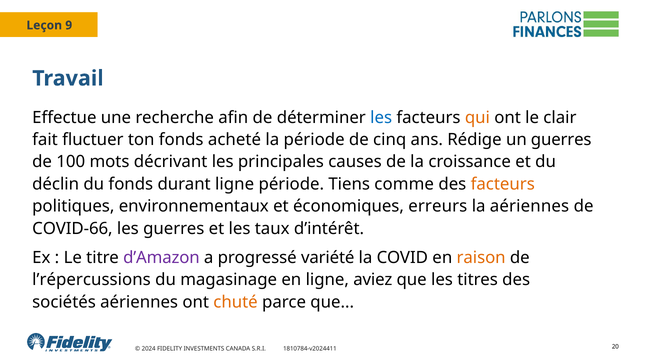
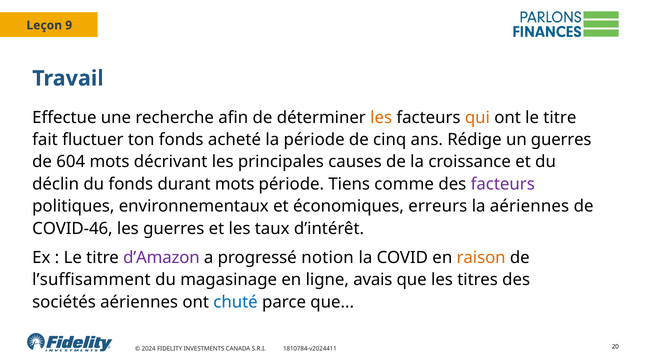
les at (381, 117) colour: blue -> orange
ont le clair: clair -> titre
100: 100 -> 604
durant ligne: ligne -> mots
facteurs at (503, 184) colour: orange -> purple
COVID-66: COVID-66 -> COVID-46
variété: variété -> notion
l’répercussions: l’répercussions -> l’suffisamment
aviez: aviez -> avais
chuté colour: orange -> blue
